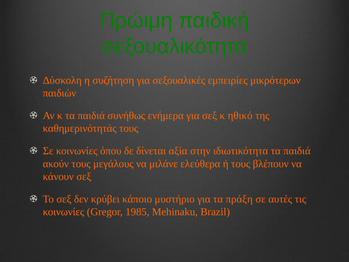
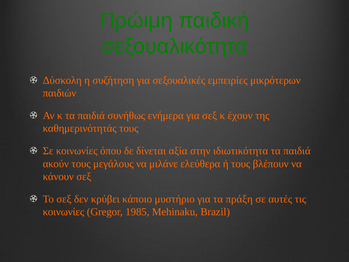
ηθικό: ηθικό -> έχουν
